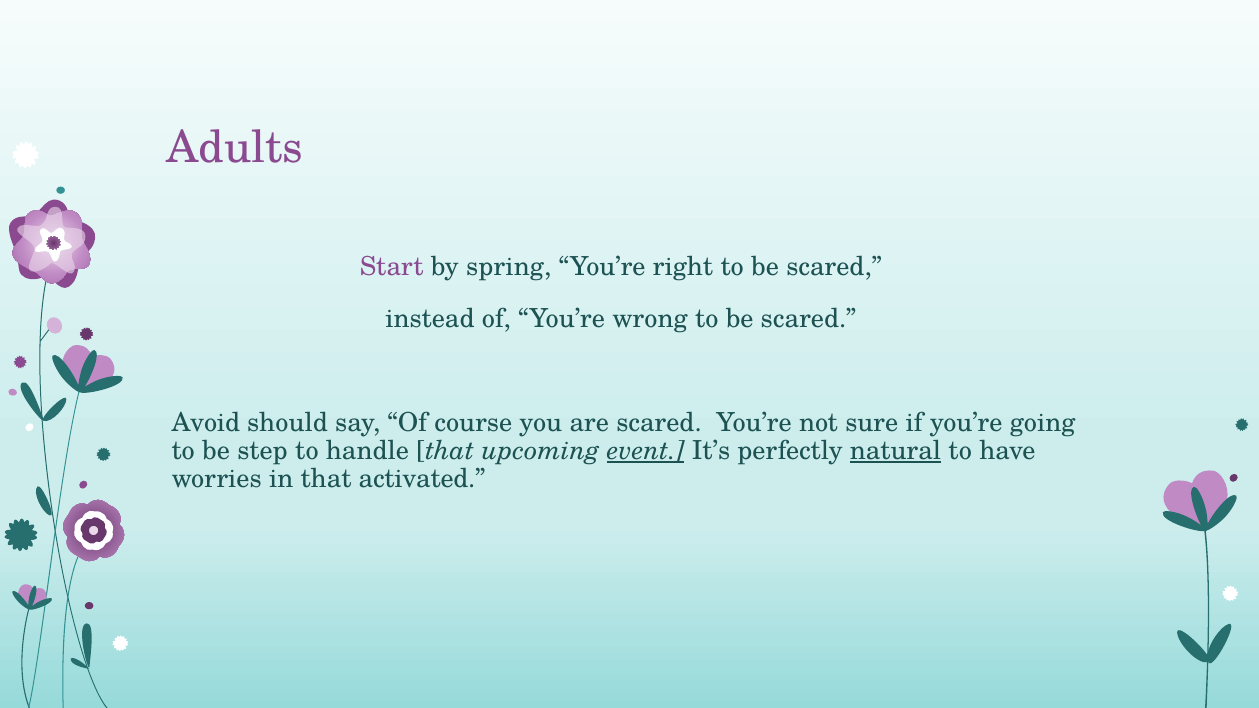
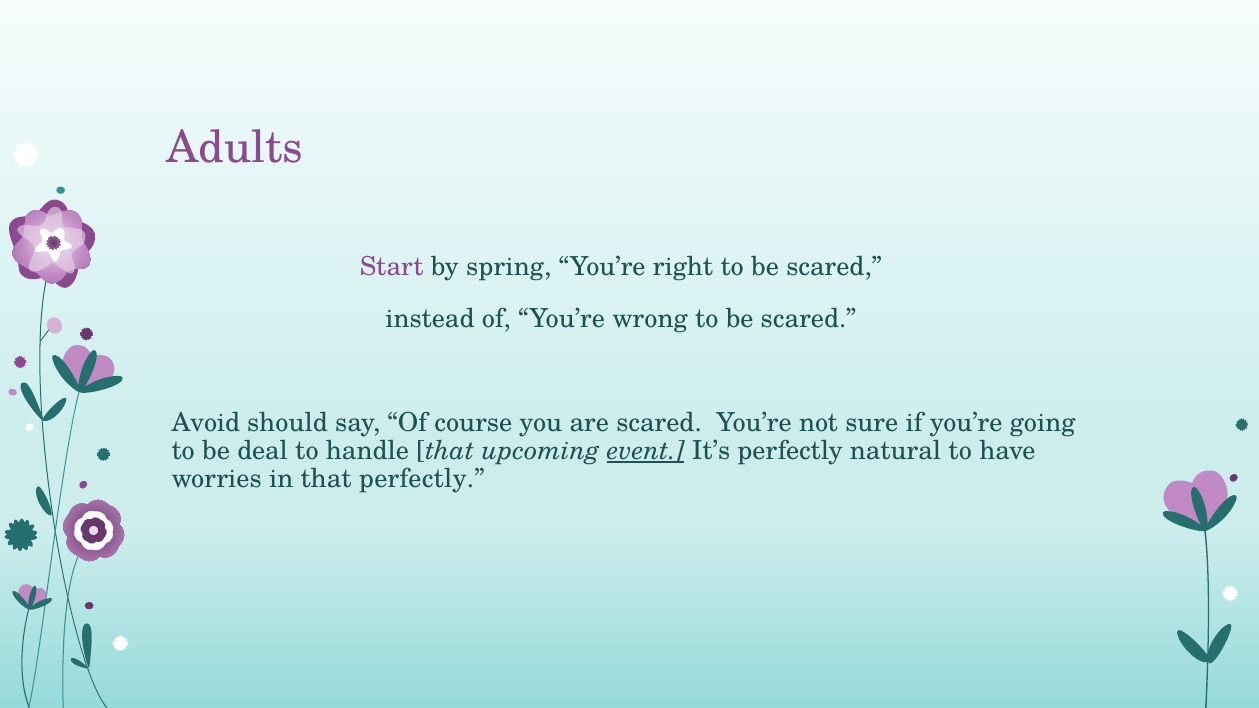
step: step -> deal
natural underline: present -> none
that activated: activated -> perfectly
